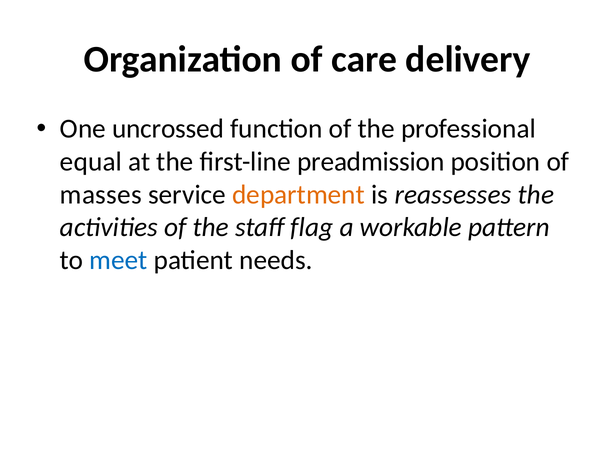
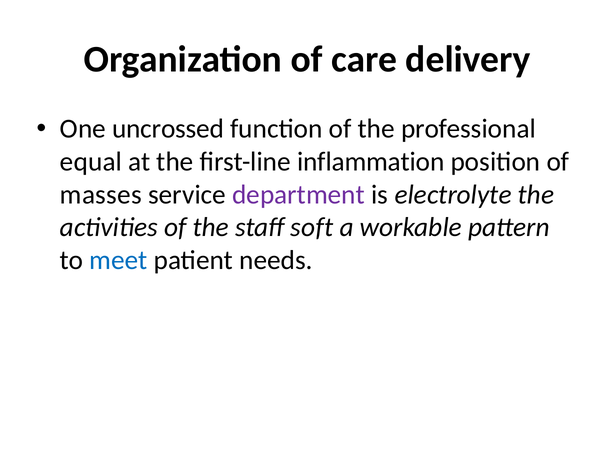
preadmission: preadmission -> inflammation
department colour: orange -> purple
reassesses: reassesses -> electrolyte
flag: flag -> soft
